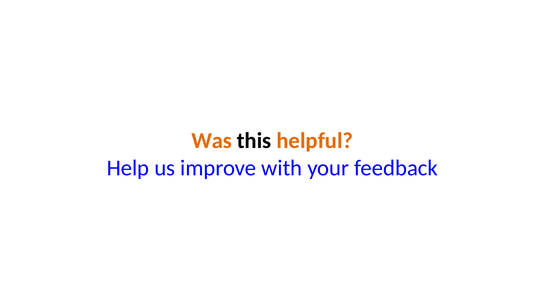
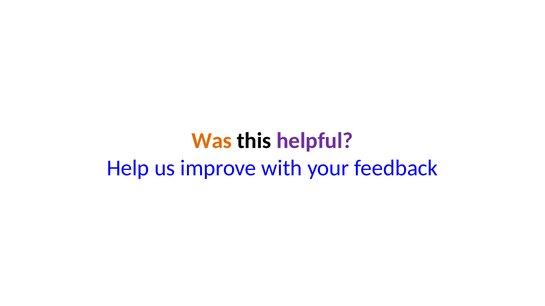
helpful colour: orange -> purple
